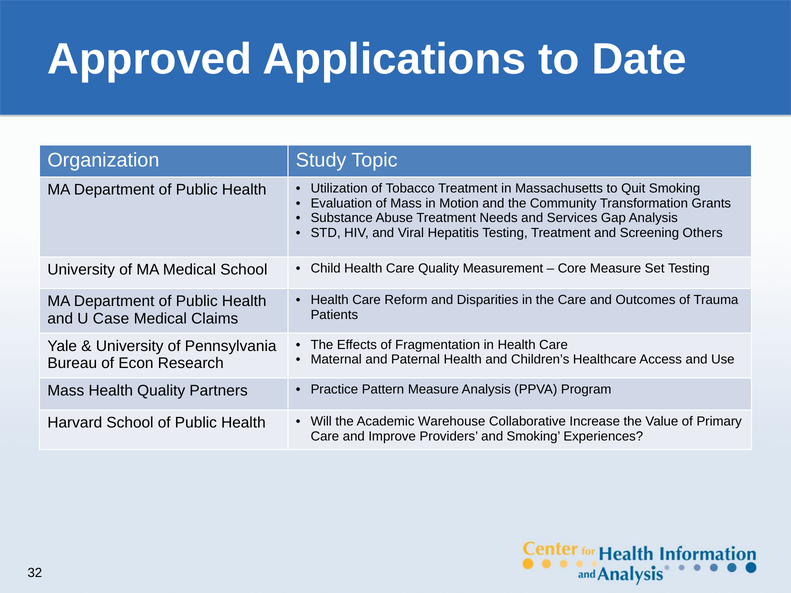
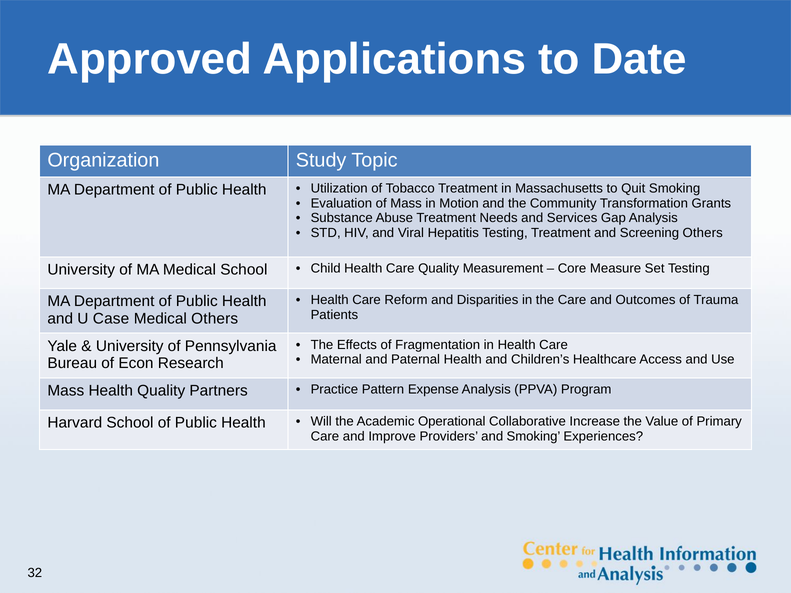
Medical Claims: Claims -> Others
Pattern Measure: Measure -> Expense
Warehouse: Warehouse -> Operational
